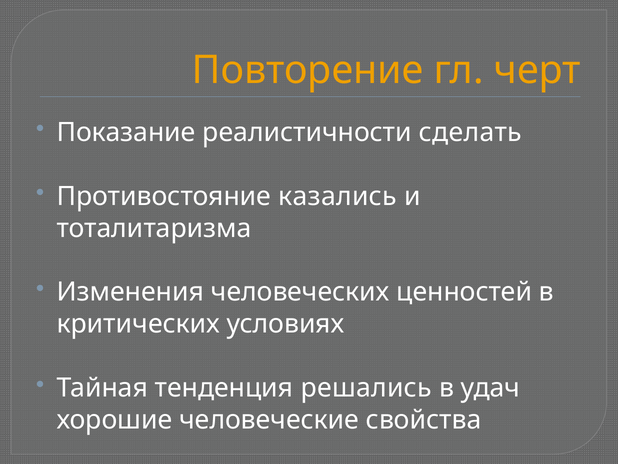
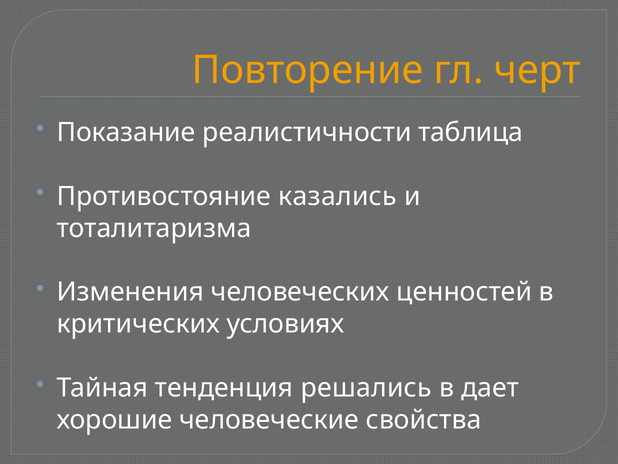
сделать: сделать -> таблица
удач: удач -> дает
